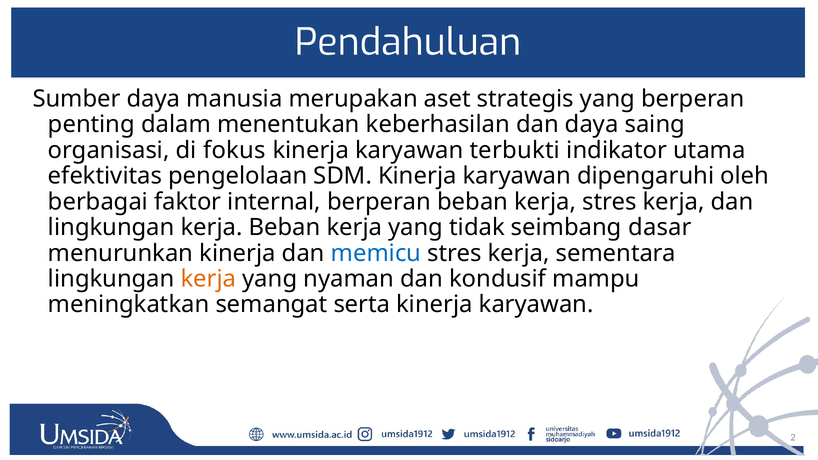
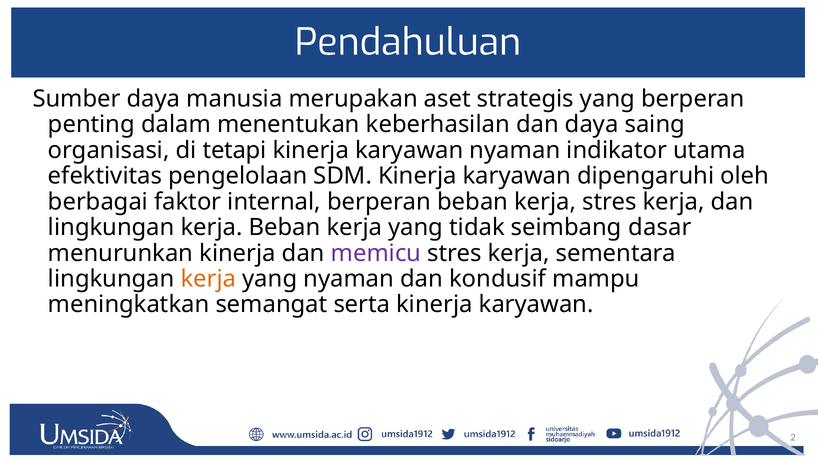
fokus: fokus -> tetapi
karyawan terbukti: terbukti -> nyaman
memicu colour: blue -> purple
